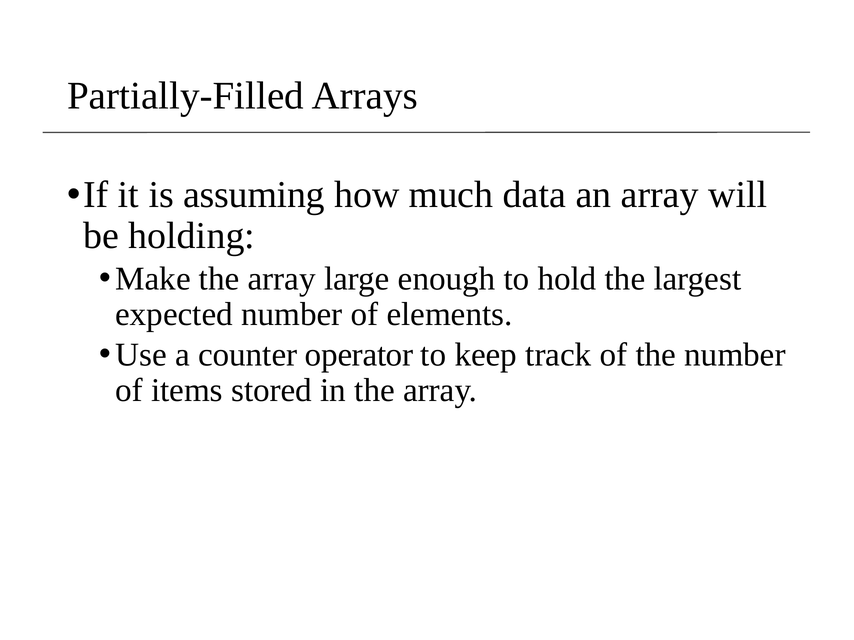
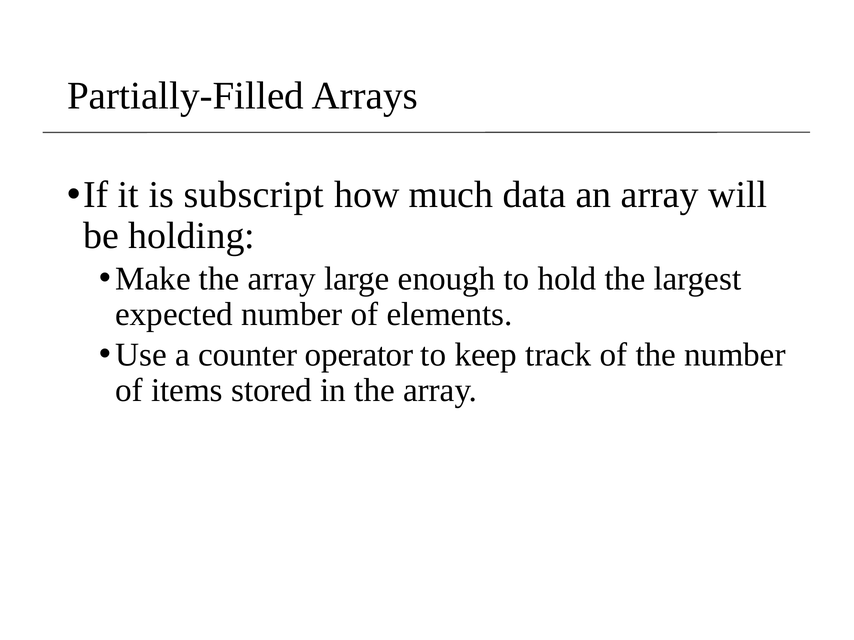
assuming: assuming -> subscript
